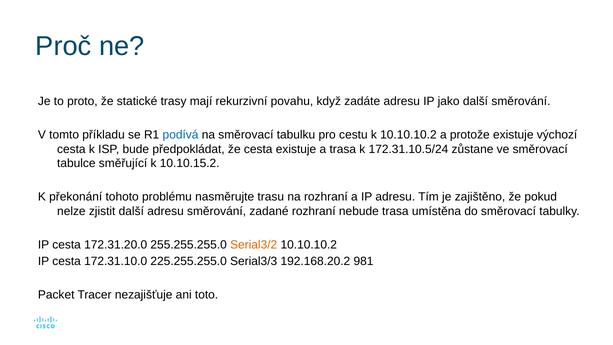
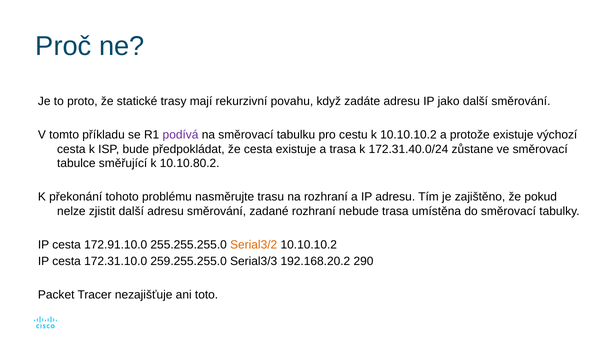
podívá colour: blue -> purple
172.31.10.5/24: 172.31.10.5/24 -> 172.31.40.0/24
10.10.15.2: 10.10.15.2 -> 10.10.80.2
172.31.20.0: 172.31.20.0 -> 172.91.10.0
225.255.255.0: 225.255.255.0 -> 259.255.255.0
981: 981 -> 290
